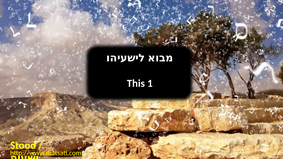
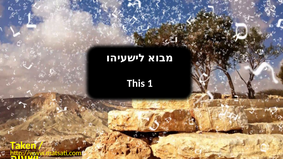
Stood: Stood -> Taken
